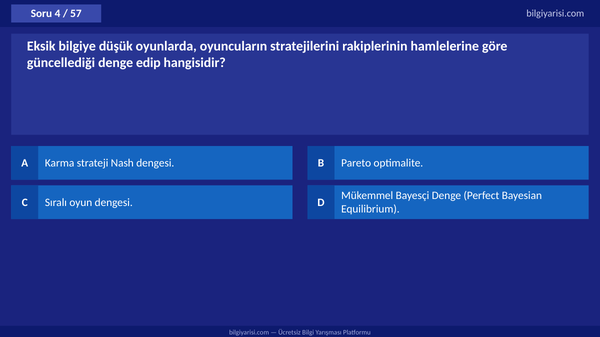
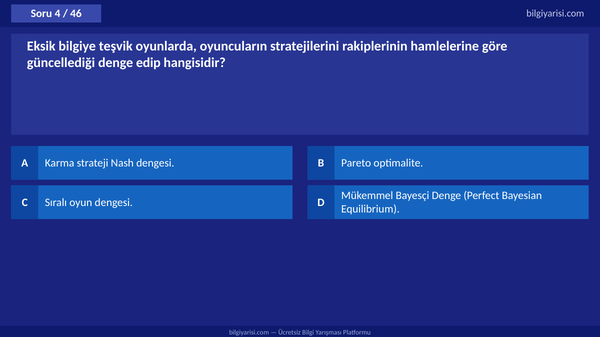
57: 57 -> 46
düşük: düşük -> teşvik
